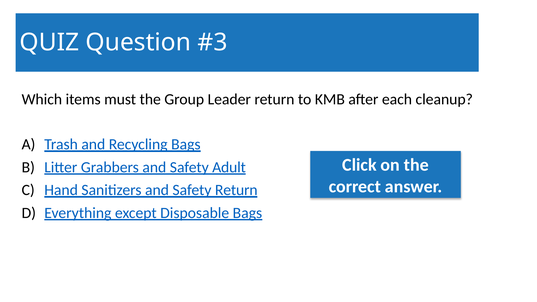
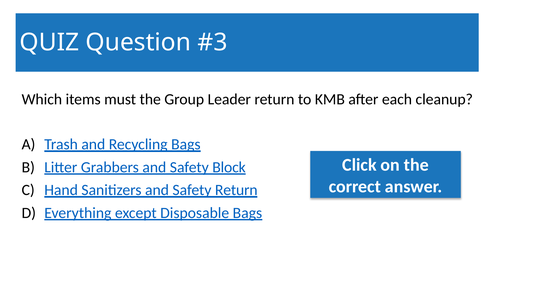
Adult: Adult -> Block
